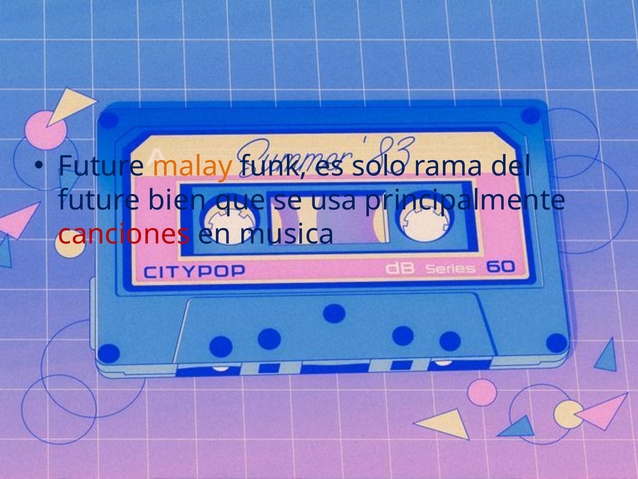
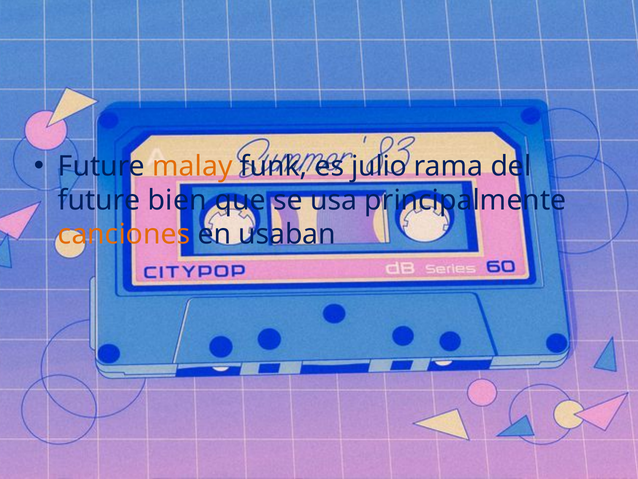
solo: solo -> julio
canciones colour: red -> orange
musica: musica -> usaban
